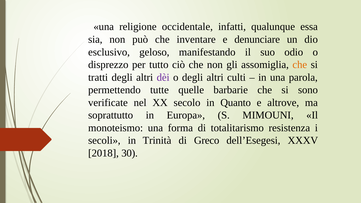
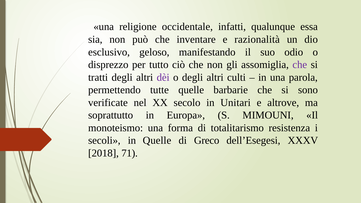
denunciare: denunciare -> razionalità
che at (300, 65) colour: orange -> purple
Quanto: Quanto -> Unitari
in Trinità: Trinità -> Quelle
30: 30 -> 71
